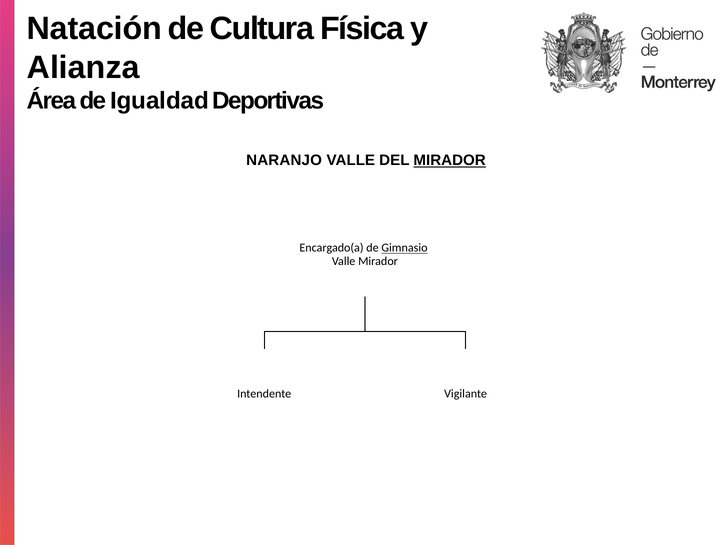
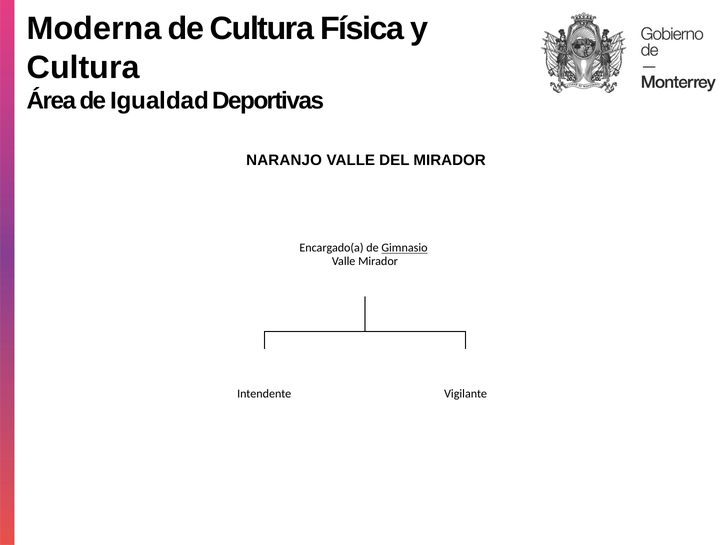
Natación: Natación -> Moderna
Alianza at (83, 68): Alianza -> Cultura
MIRADOR at (450, 160) underline: present -> none
